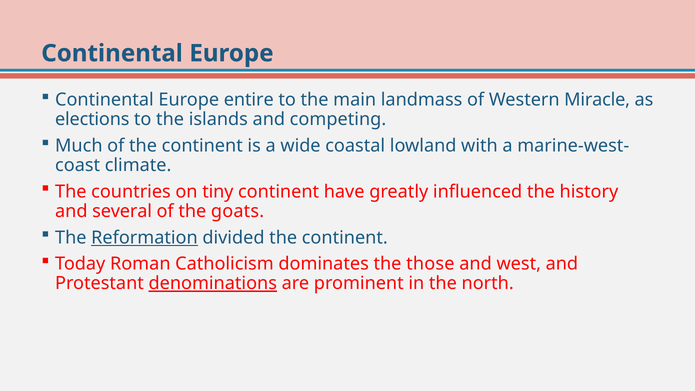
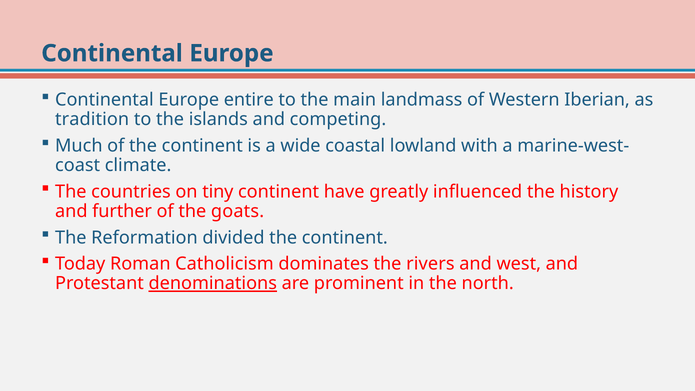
Miracle: Miracle -> Iberian
elections: elections -> tradition
several: several -> further
Reformation underline: present -> none
those: those -> rivers
